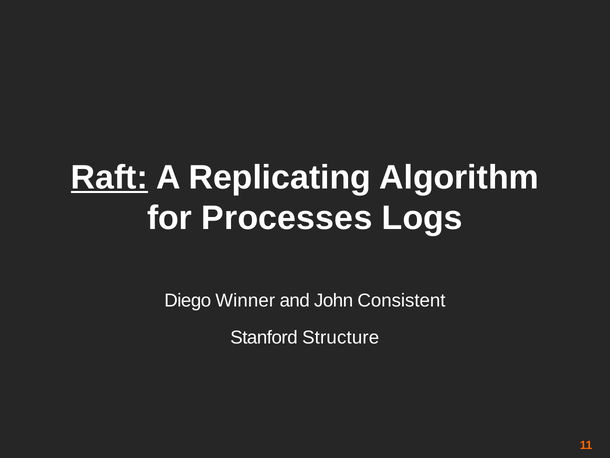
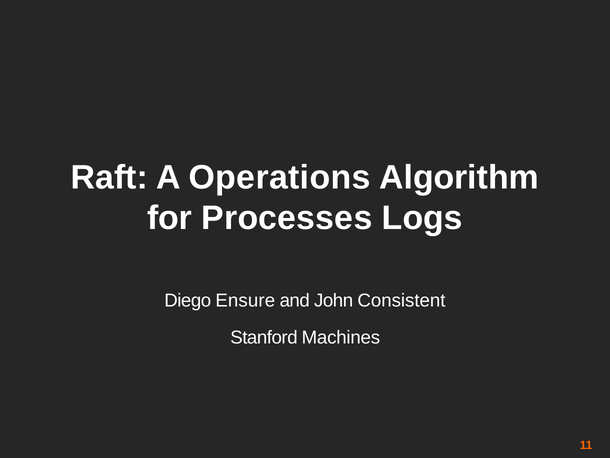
Raft underline: present -> none
Replicating: Replicating -> Operations
Winner: Winner -> Ensure
Structure: Structure -> Machines
